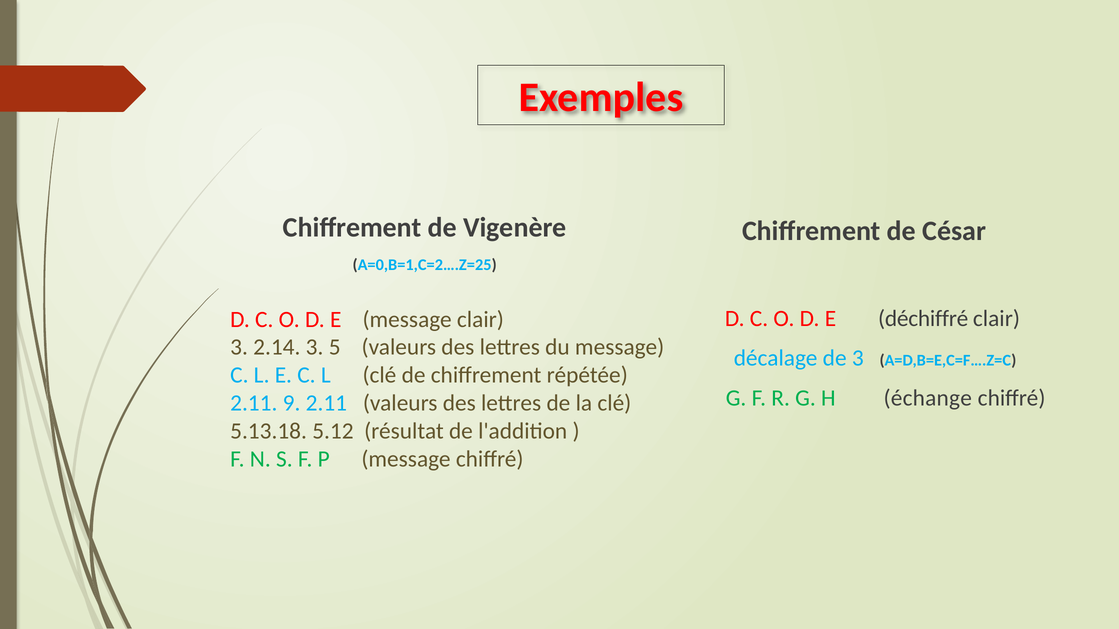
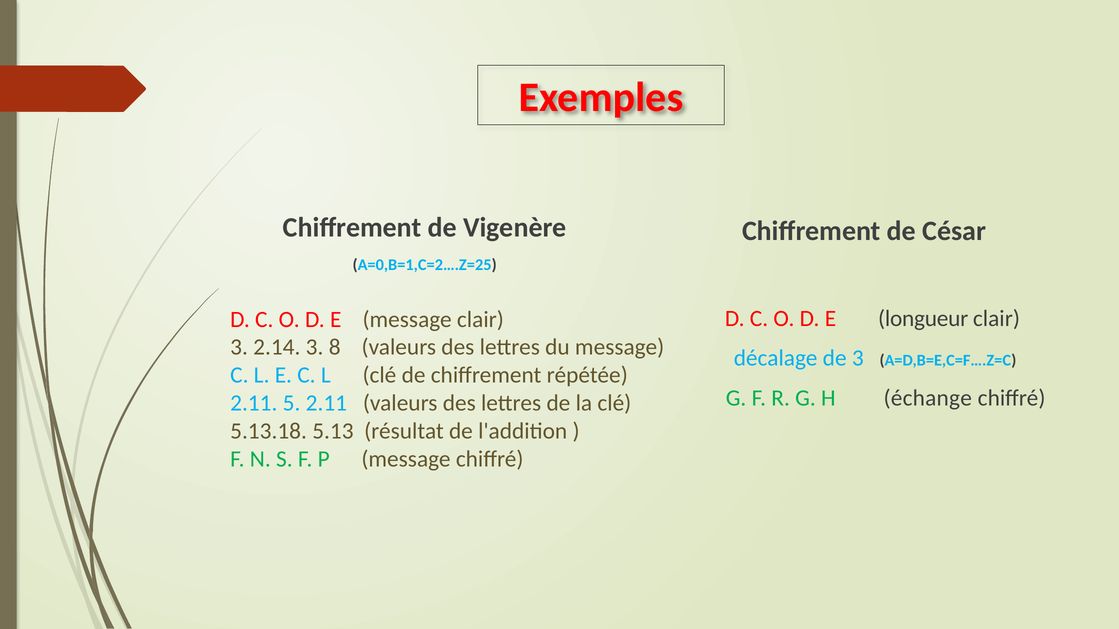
déchiffré: déchiffré -> longueur
5: 5 -> 8
9: 9 -> 5
5.12: 5.12 -> 5.13
